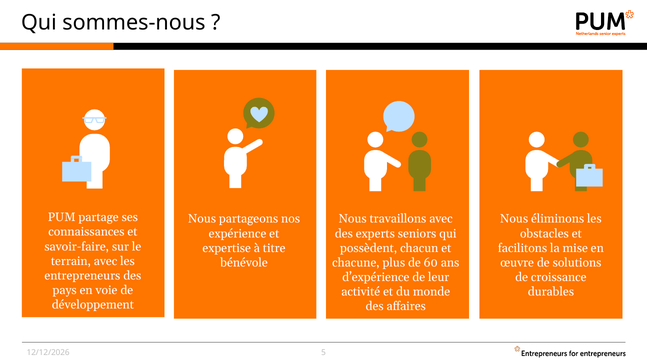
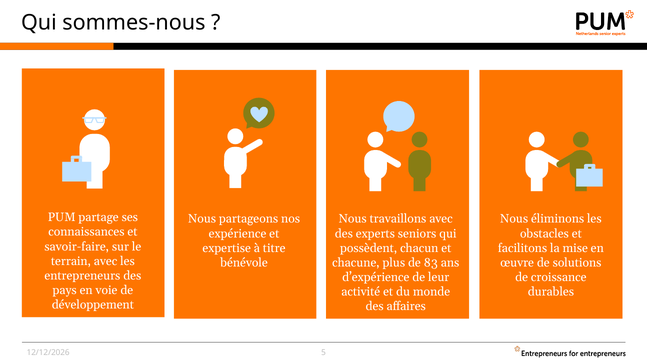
60: 60 -> 83
